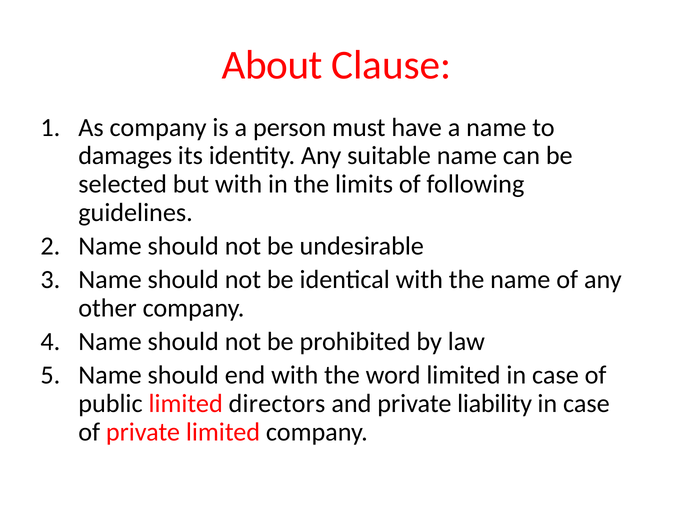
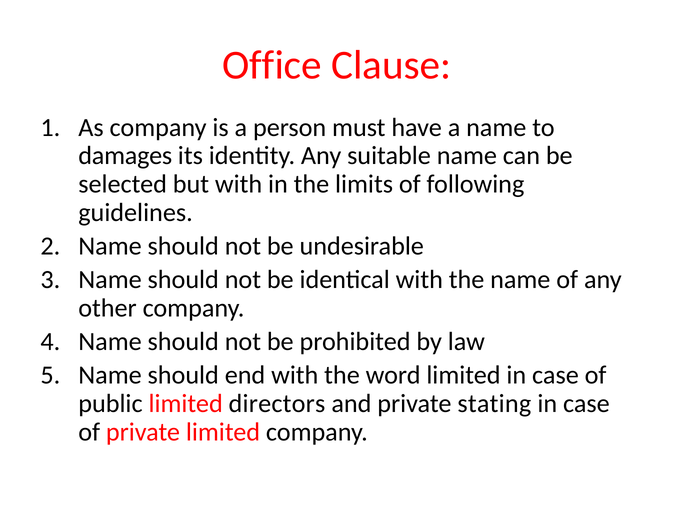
About: About -> Office
liability: liability -> stating
